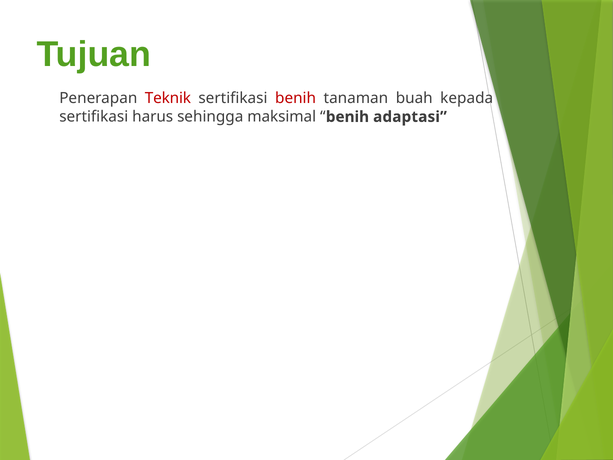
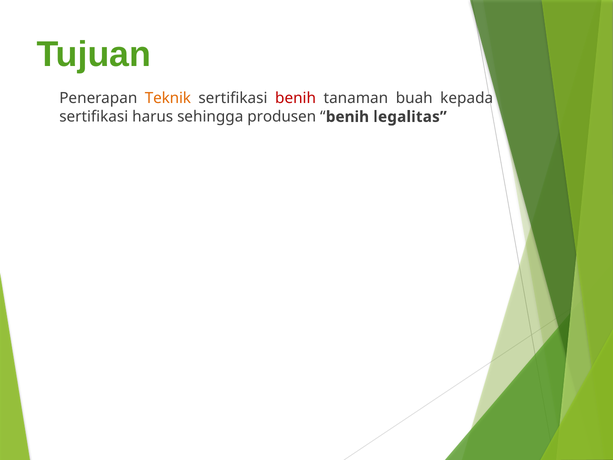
Teknik colour: red -> orange
maksimal: maksimal -> produsen
adaptasi: adaptasi -> legalitas
